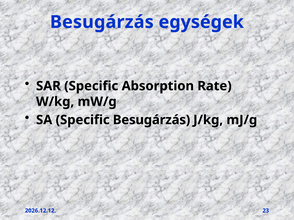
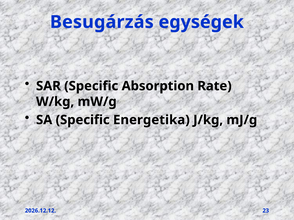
Specific Besugárzás: Besugárzás -> Energetika
